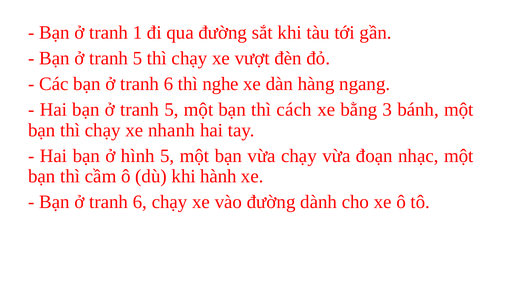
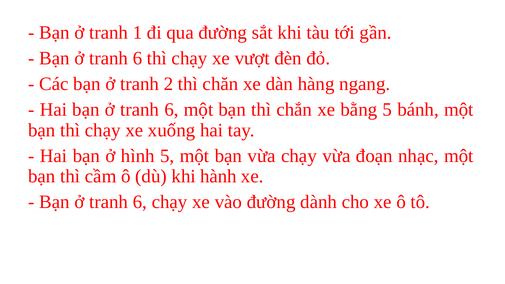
5 at (137, 58): 5 -> 6
6 at (168, 84): 6 -> 2
nghe: nghe -> chăn
5 at (171, 110): 5 -> 6
cách: cách -> chắn
bằng 3: 3 -> 5
nhanh: nhanh -> xuống
